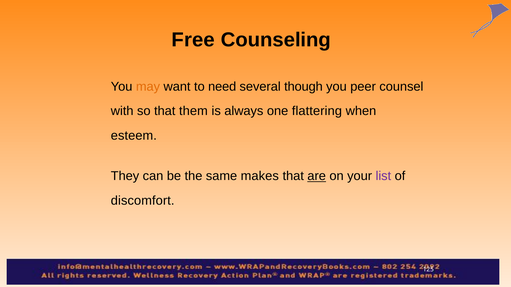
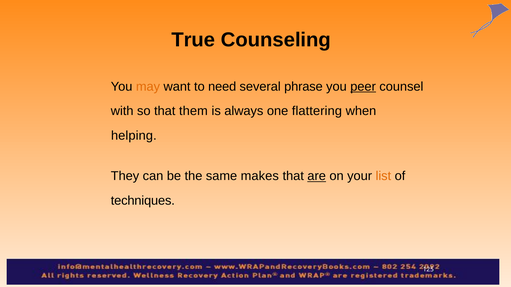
Free: Free -> True
though: though -> phrase
peer underline: none -> present
esteem: esteem -> helping
list colour: purple -> orange
discomfort: discomfort -> techniques
